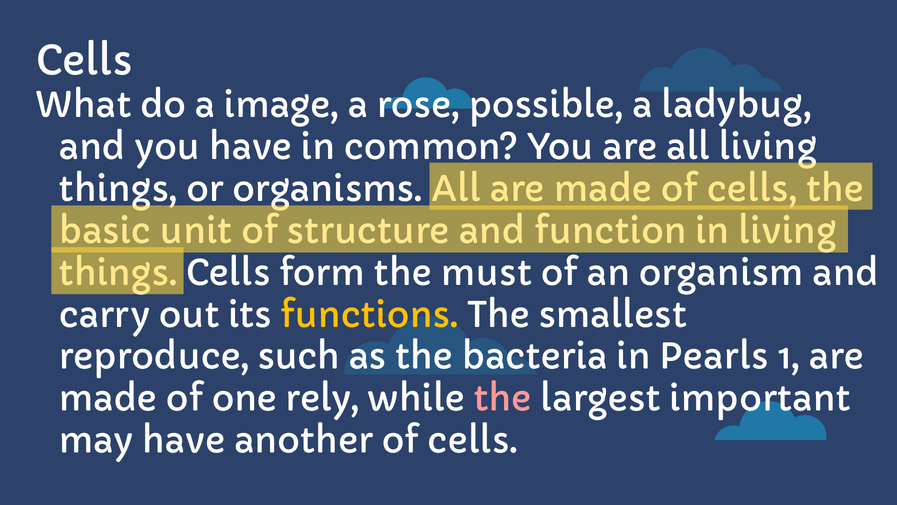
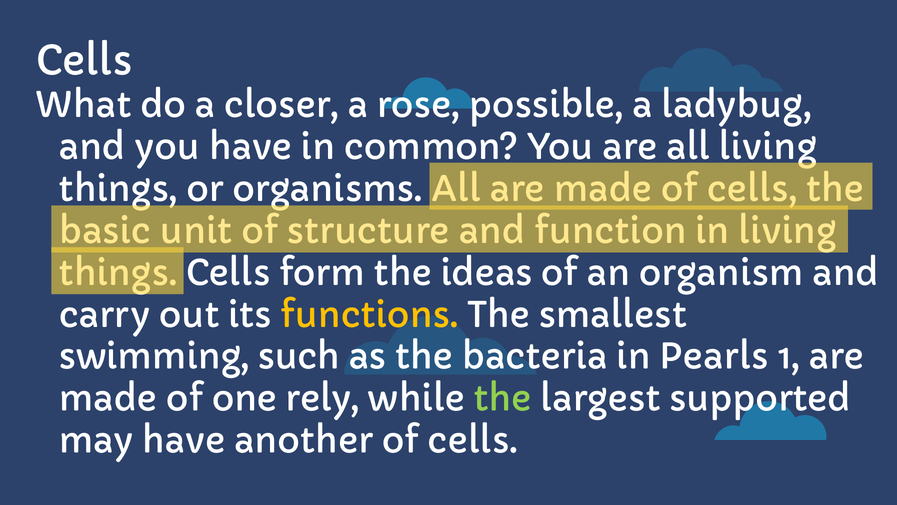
image: image -> closer
must: must -> ideas
reproduce: reproduce -> swimming
the at (503, 399) colour: pink -> light green
important: important -> supported
